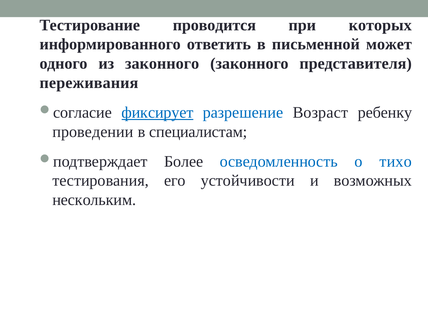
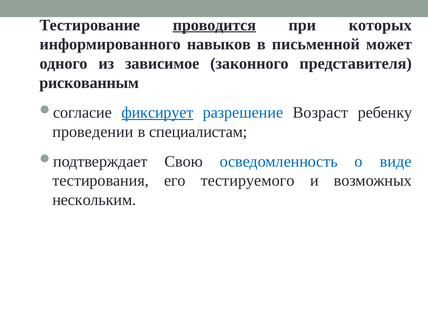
проводится underline: none -> present
ответить: ответить -> навыков
из законного: законного -> зависимое
переживания: переживания -> рискованным
Более: Более -> Свою
тихо: тихо -> виде
устойчивости: устойчивости -> тестируемого
